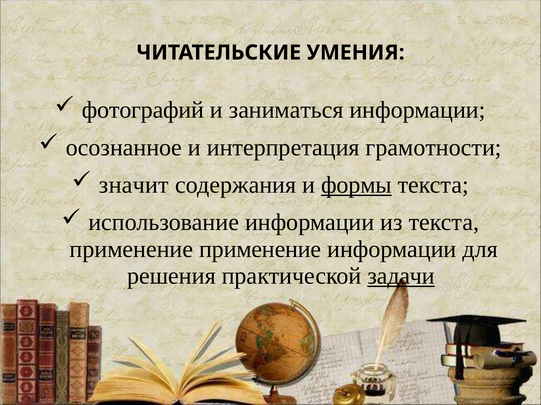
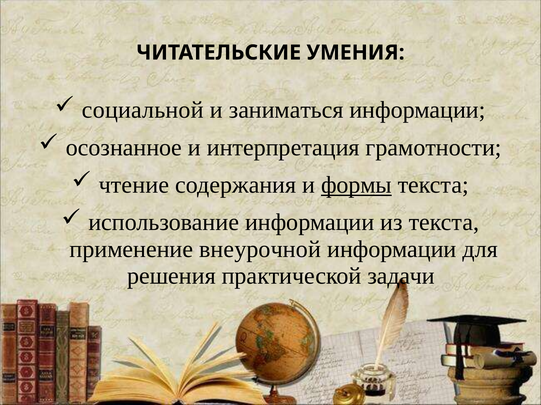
фотографий: фотографий -> социальной
значит: значит -> чтение
применение применение: применение -> внеурочной
задачи underline: present -> none
